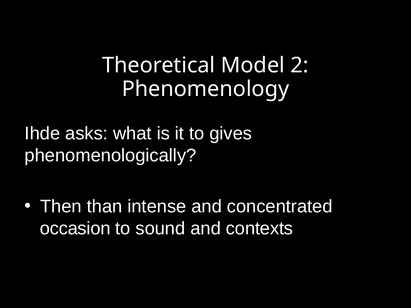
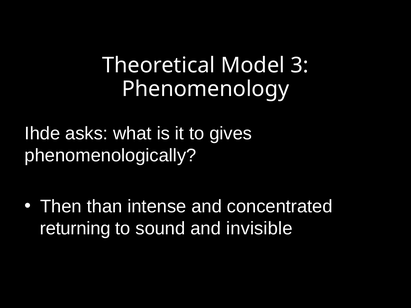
2: 2 -> 3
occasion: occasion -> returning
contexts: contexts -> invisible
